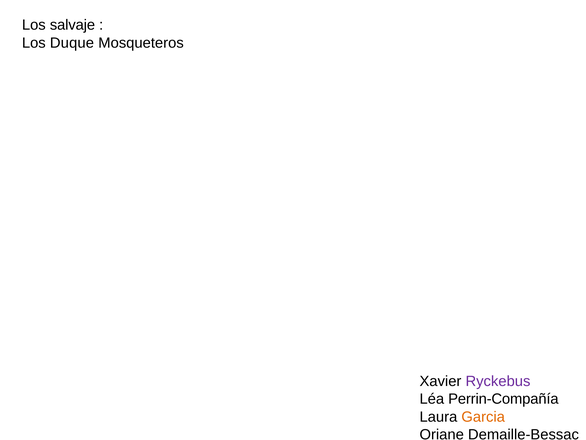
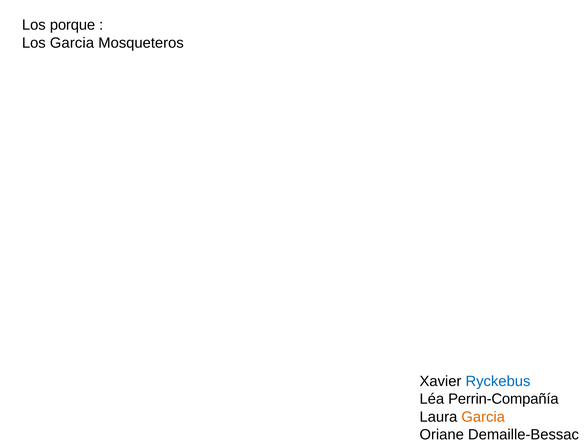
salvaje: salvaje -> porque
Los Duque: Duque -> Garcia
Ryckebus colour: purple -> blue
